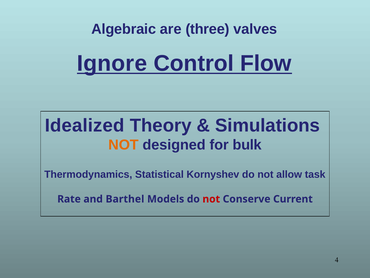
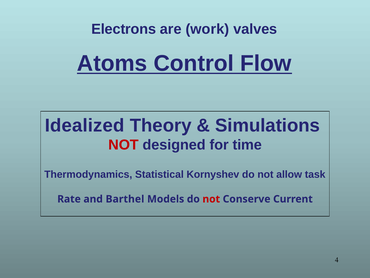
Algebraic: Algebraic -> Electrons
three: three -> work
Ignore: Ignore -> Atoms
NOT at (124, 145) colour: orange -> red
bulk: bulk -> time
